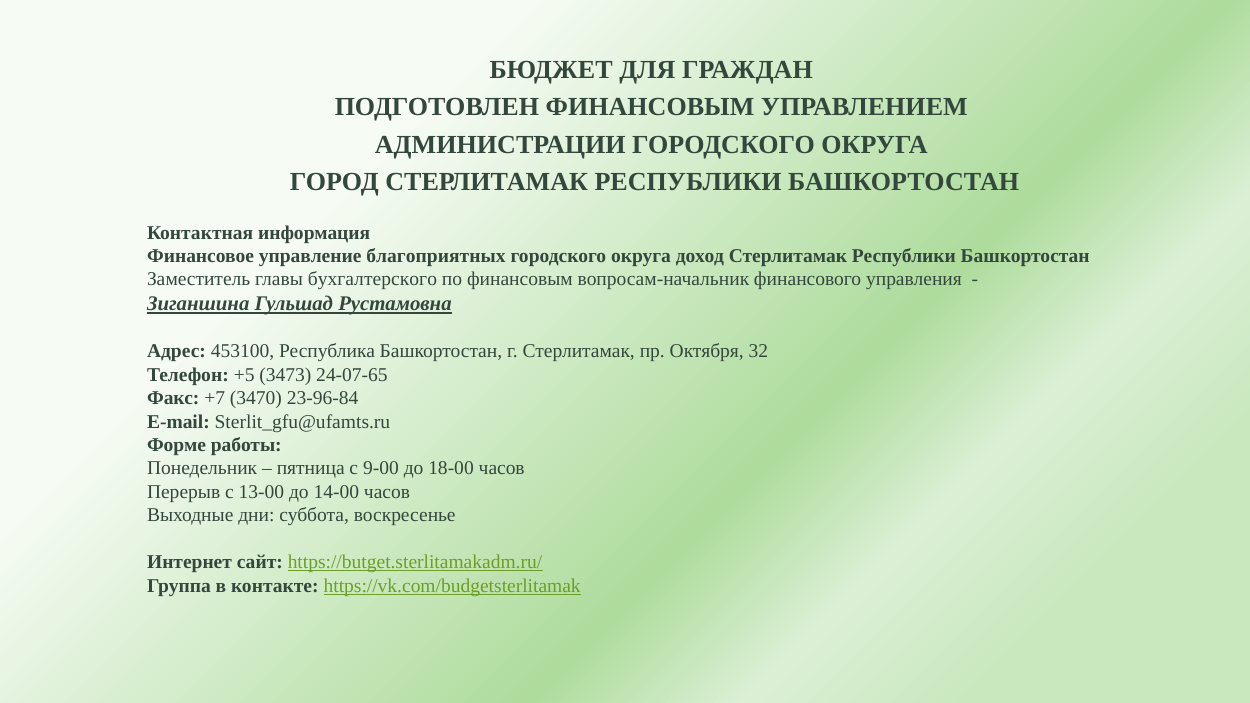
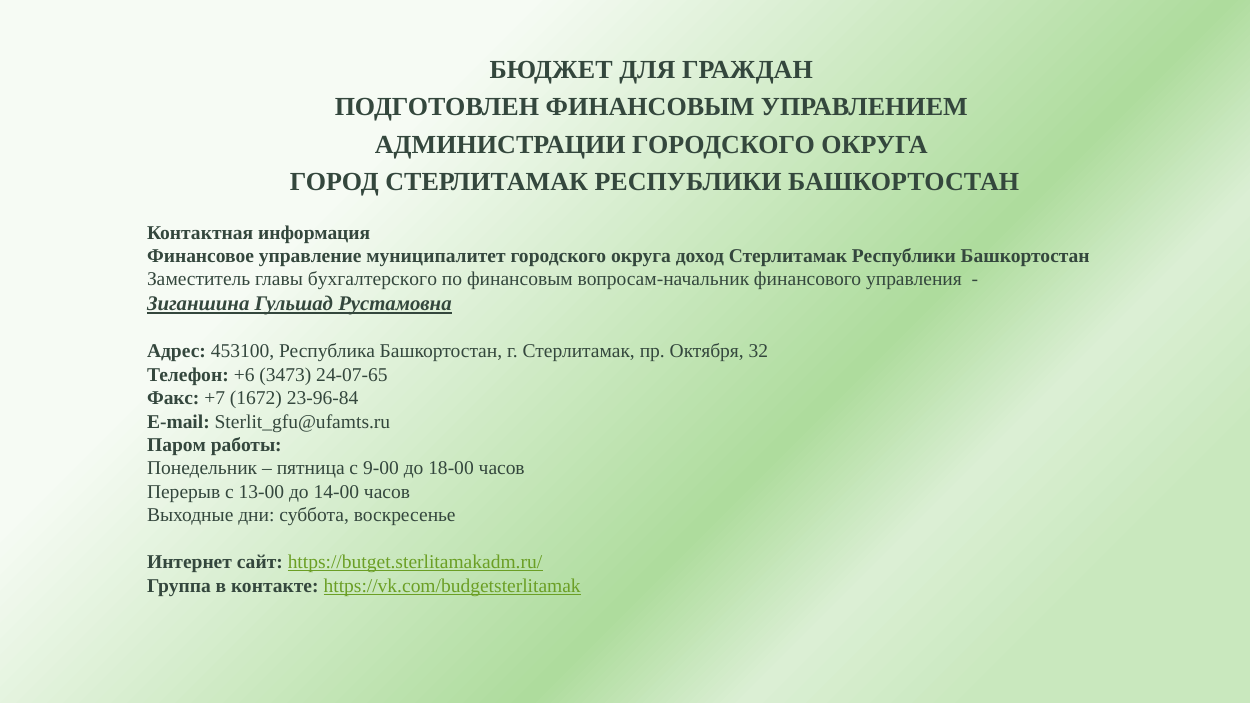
благоприятных: благоприятных -> муниципалитет
+5: +5 -> +6
3470: 3470 -> 1672
Форме: Форме -> Паром
